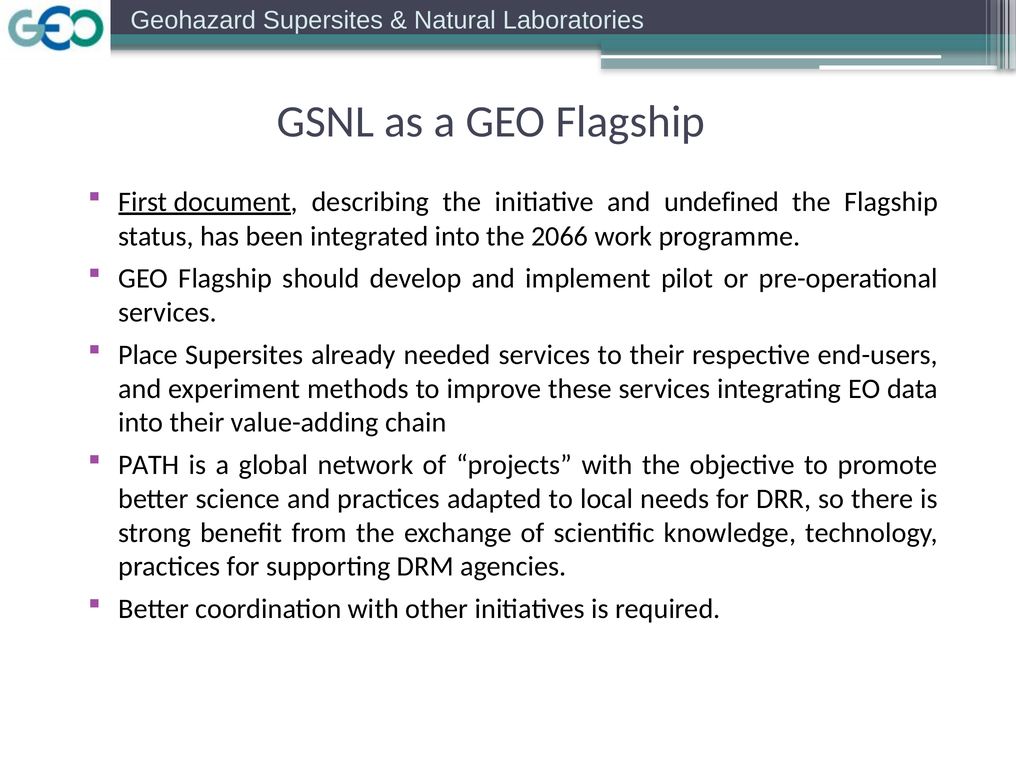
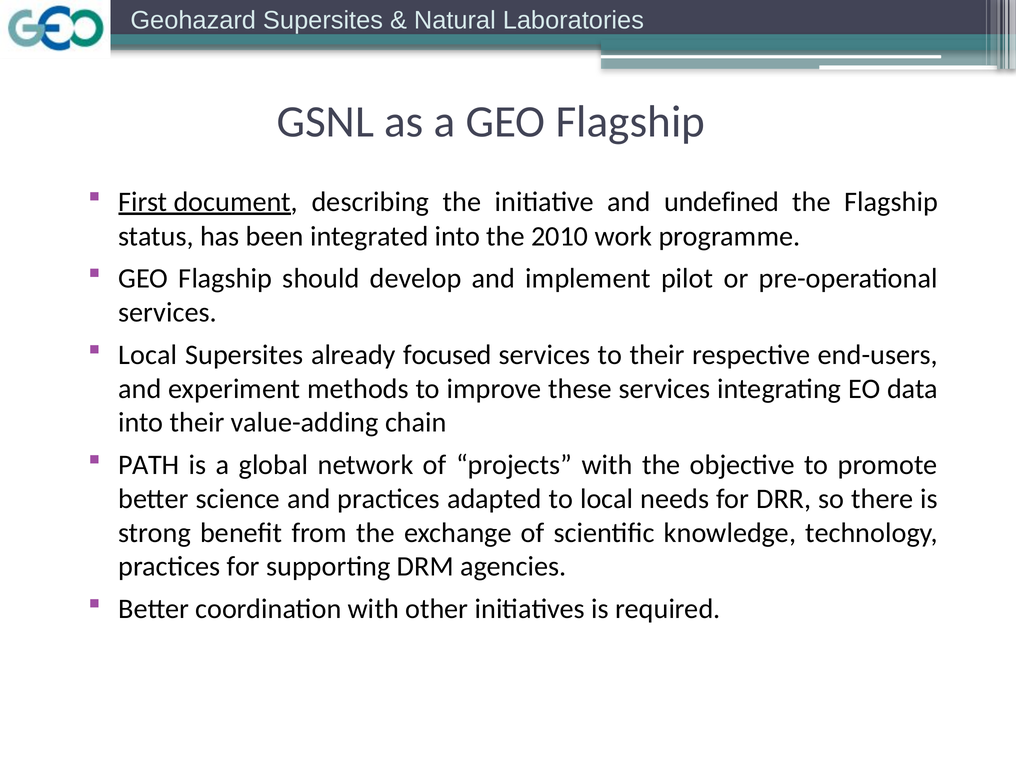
2066: 2066 -> 2010
Place at (148, 355): Place -> Local
needed: needed -> focused
